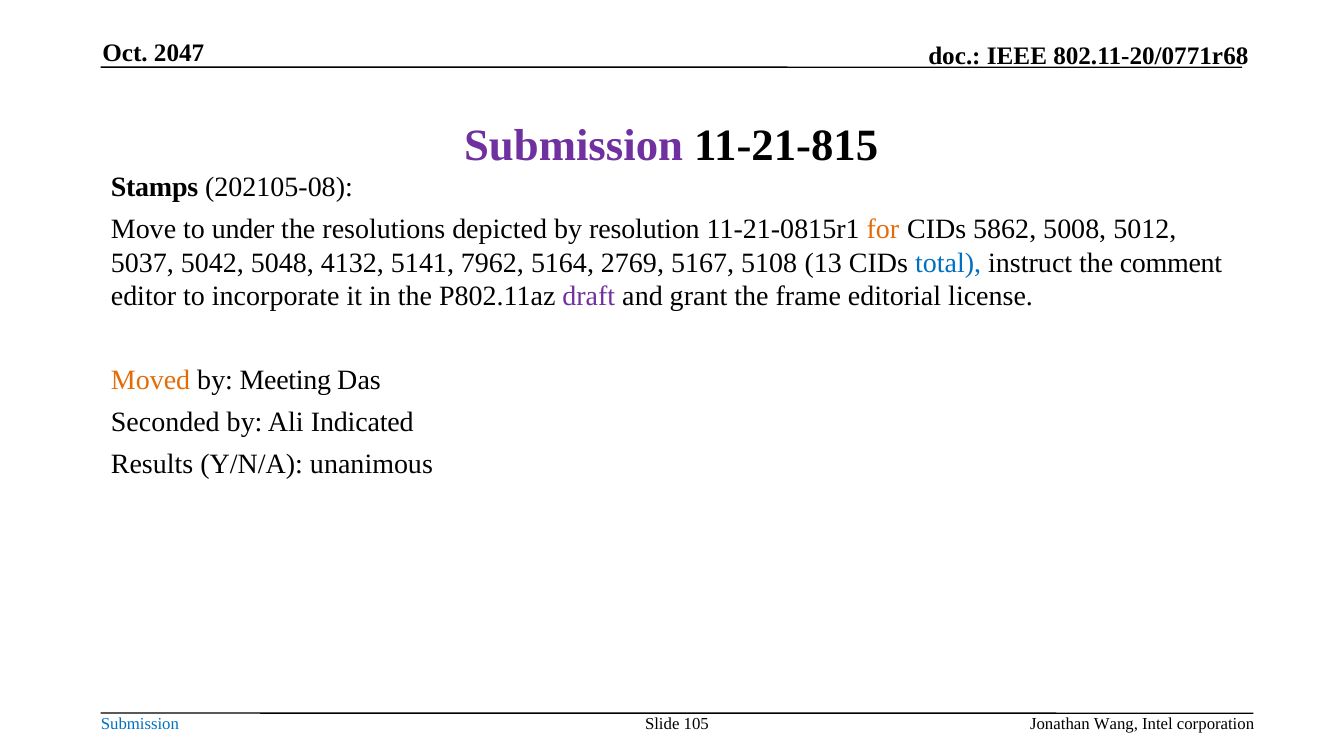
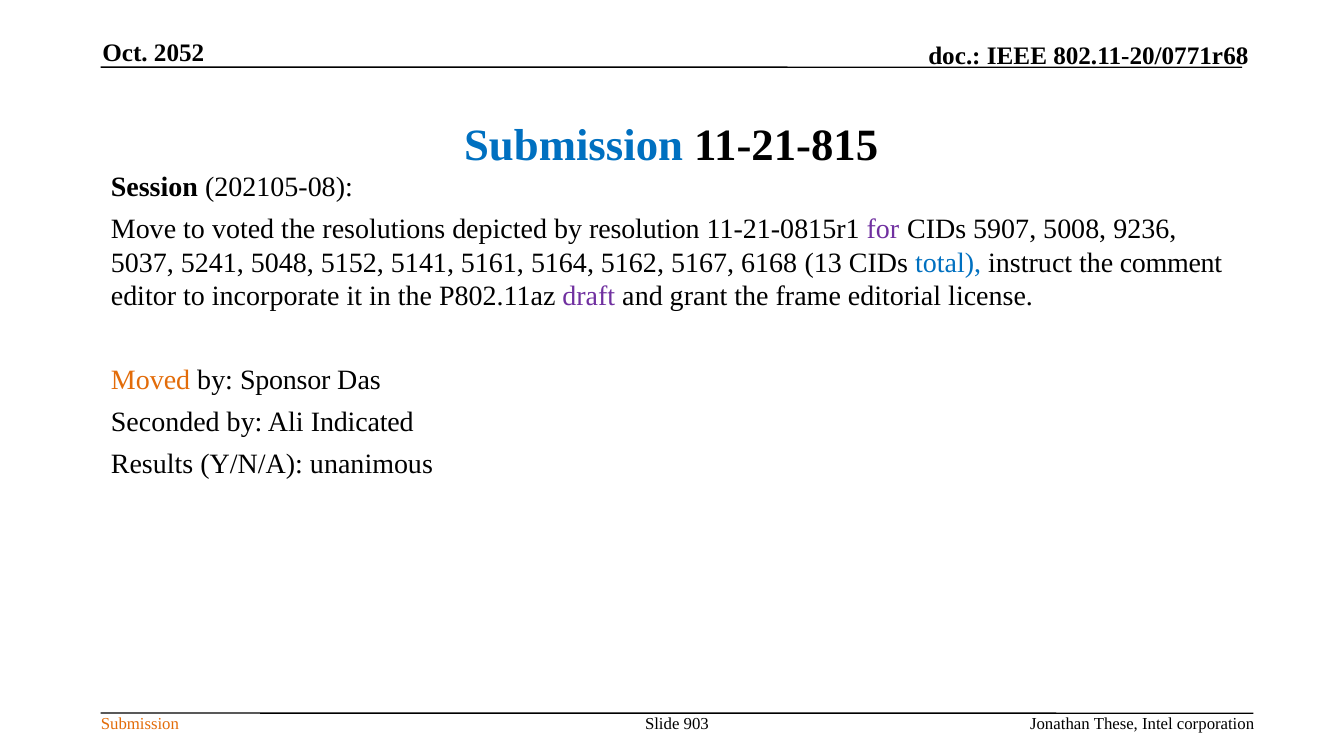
2047: 2047 -> 2052
Submission at (574, 146) colour: purple -> blue
Stamps: Stamps -> Session
under: under -> voted
for colour: orange -> purple
5862: 5862 -> 5907
5012: 5012 -> 9236
5042: 5042 -> 5241
4132: 4132 -> 5152
7962: 7962 -> 5161
2769: 2769 -> 5162
5108: 5108 -> 6168
Meeting: Meeting -> Sponsor
Submission at (140, 724) colour: blue -> orange
105: 105 -> 903
Wang: Wang -> These
